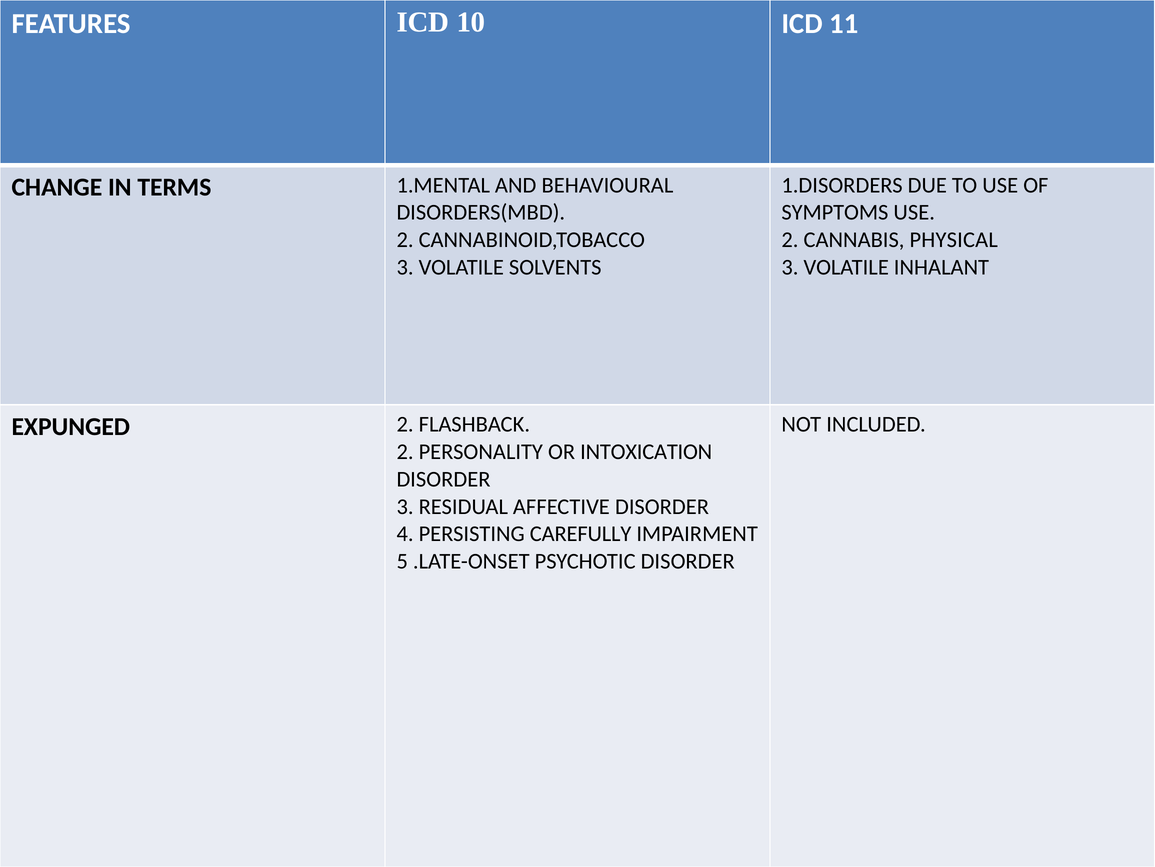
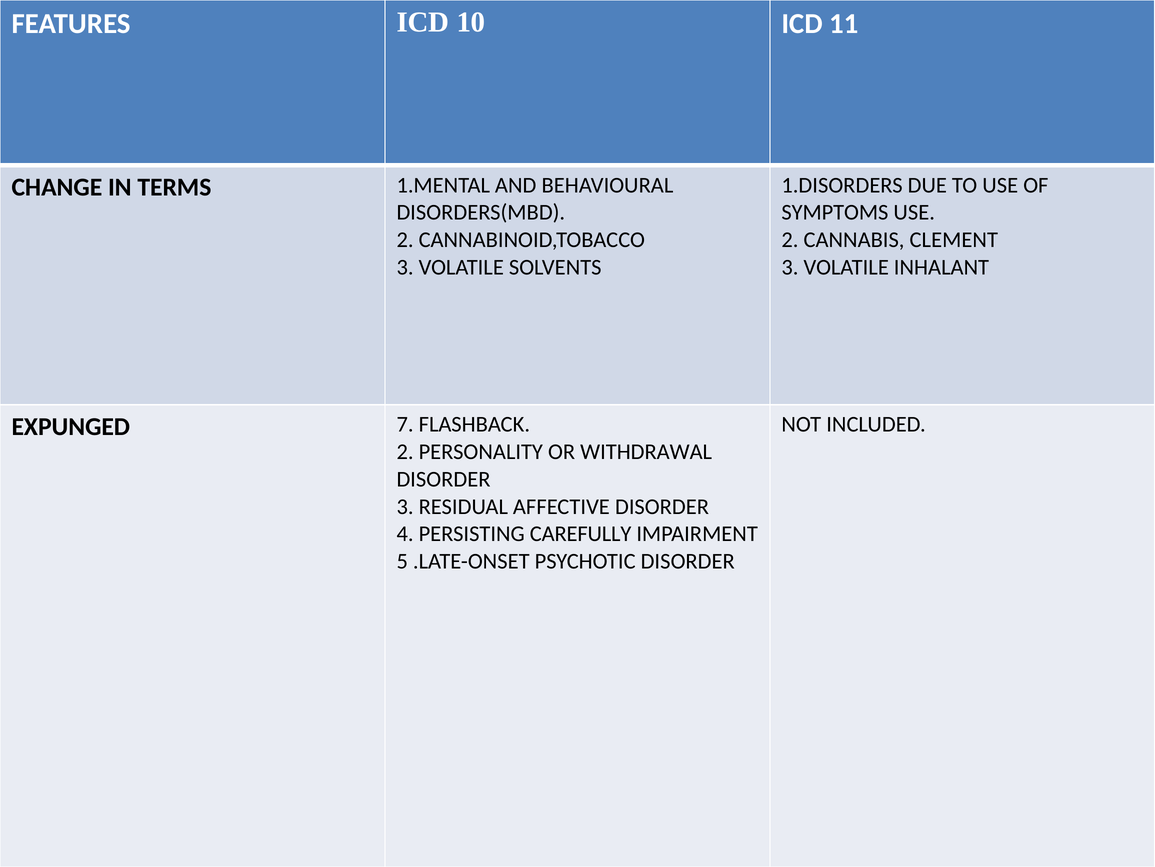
PHYSICAL: PHYSICAL -> CLEMENT
EXPUNGED 2: 2 -> 7
INTOXICATION: INTOXICATION -> WITHDRAWAL
